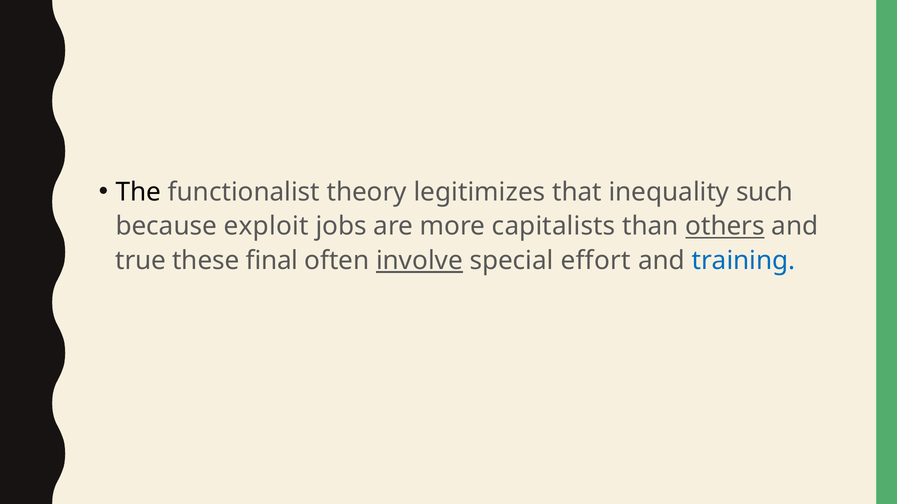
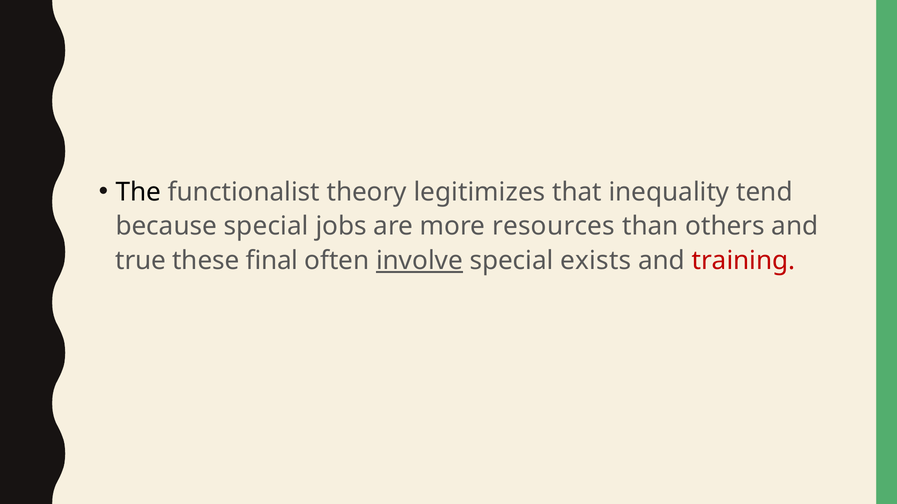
such: such -> tend
because exploit: exploit -> special
capitalists: capitalists -> resources
others underline: present -> none
effort: effort -> exists
training colour: blue -> red
